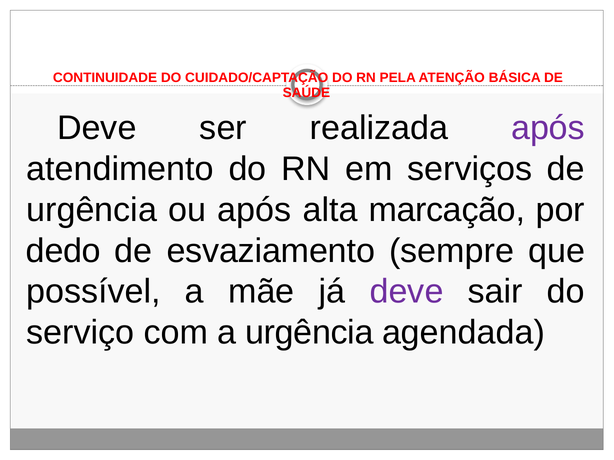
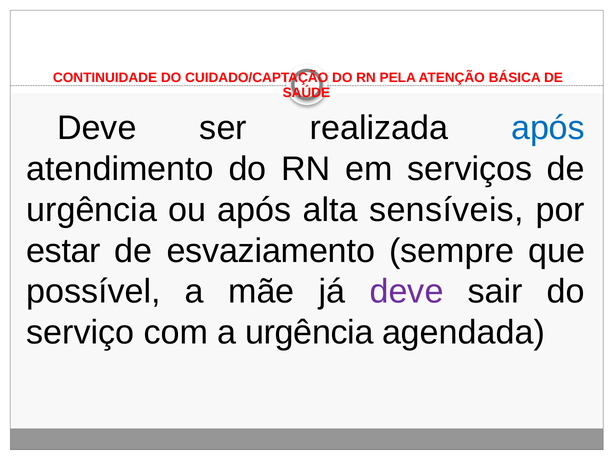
após at (548, 128) colour: purple -> blue
marcação: marcação -> sensíveis
dedo: dedo -> estar
